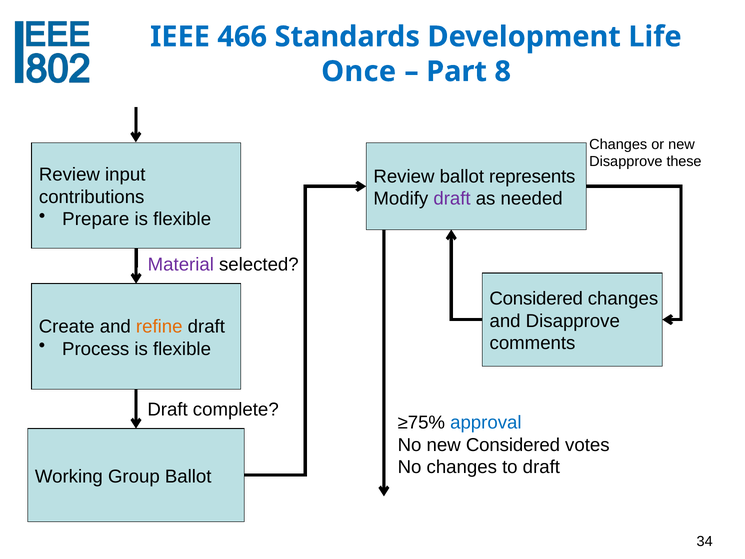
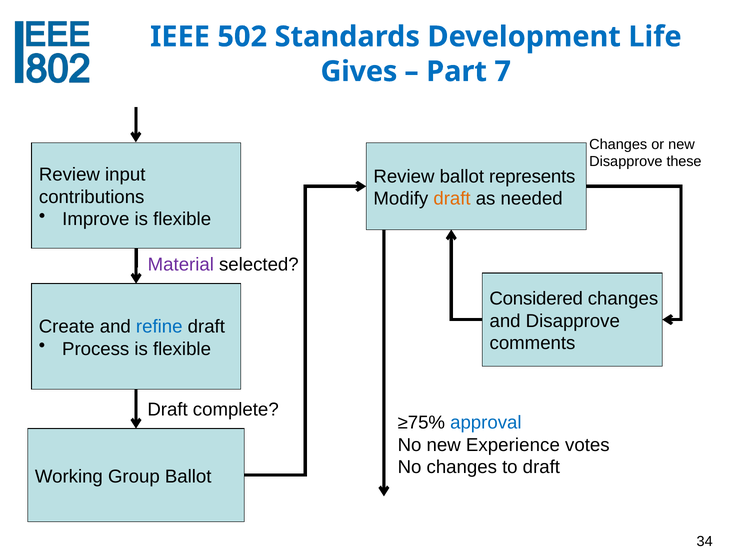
466: 466 -> 502
Once: Once -> Gives
8: 8 -> 7
draft at (452, 199) colour: purple -> orange
Prepare: Prepare -> Improve
refine colour: orange -> blue
new Considered: Considered -> Experience
